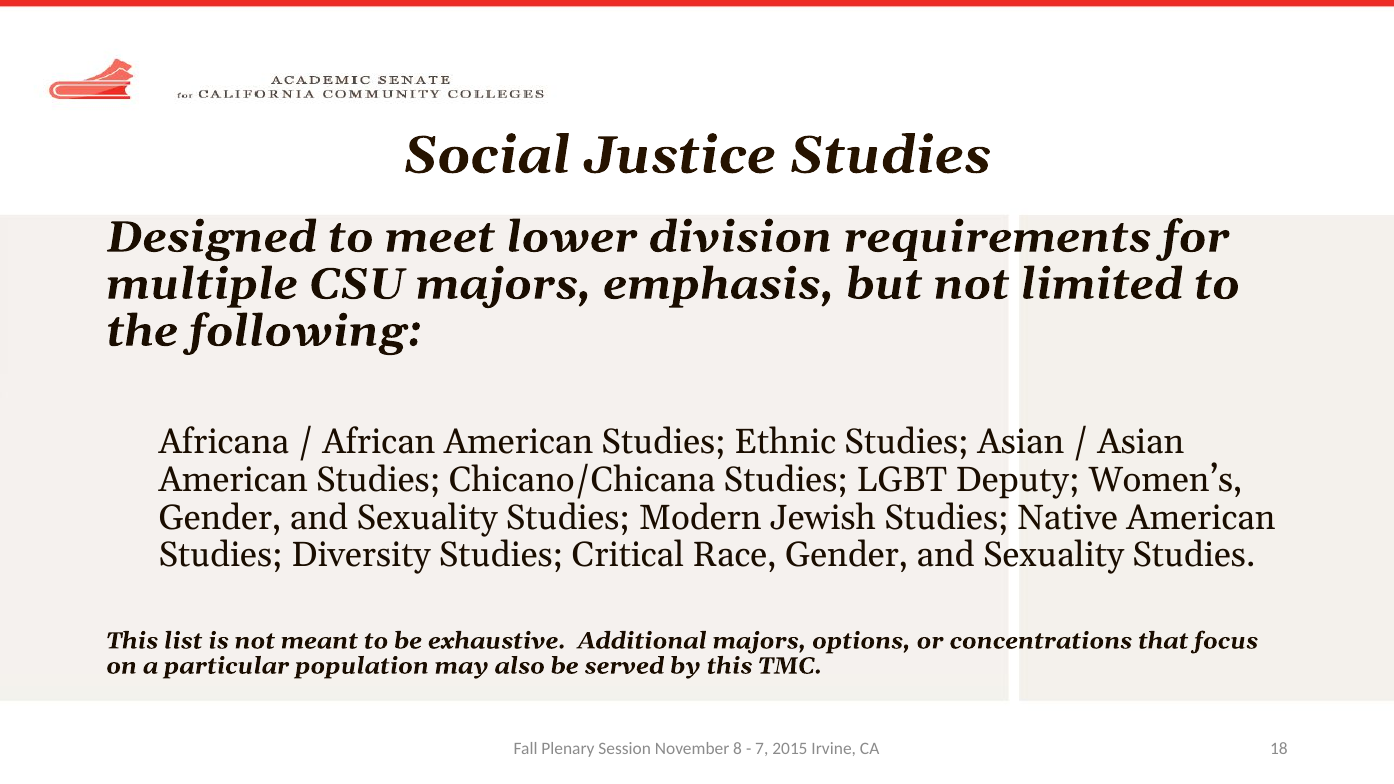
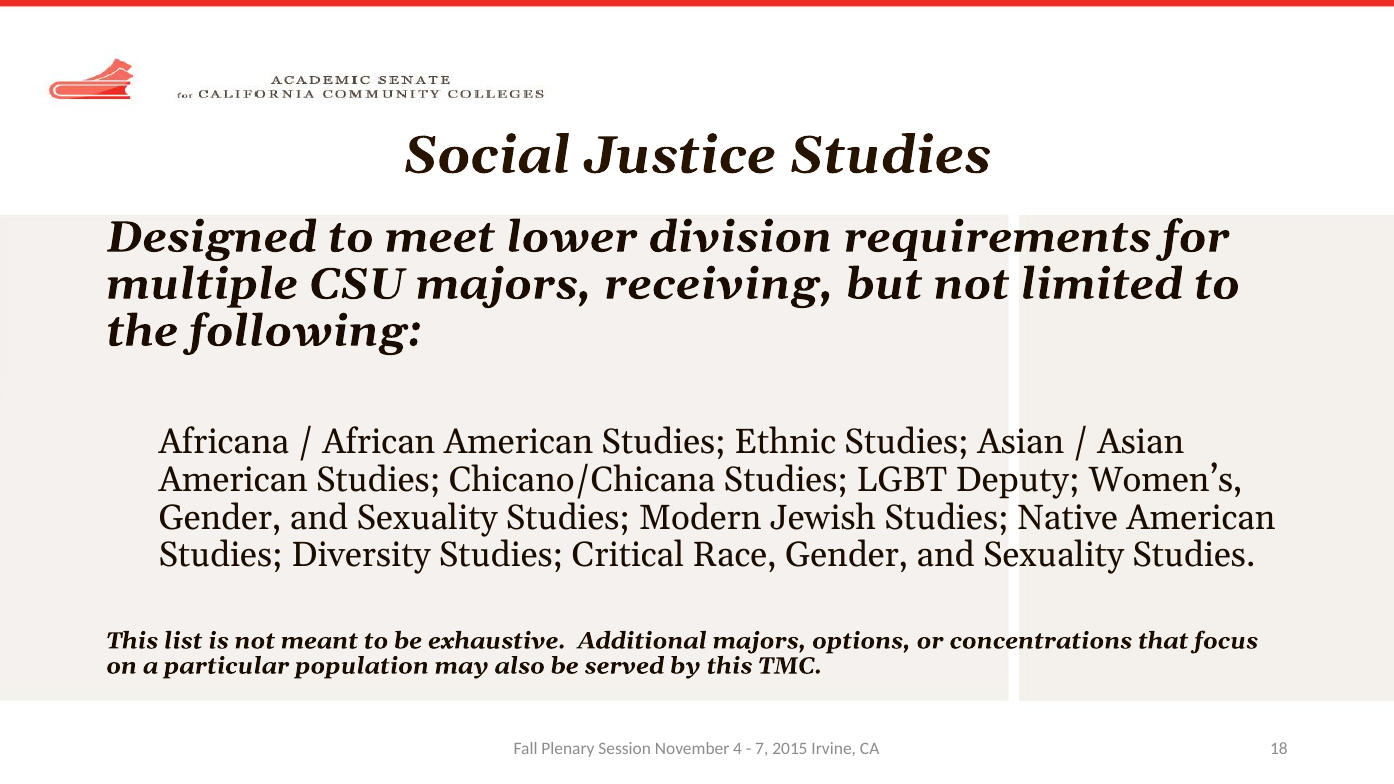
emphasis: emphasis -> receiving
8: 8 -> 4
